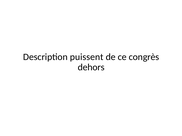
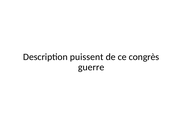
dehors: dehors -> guerre
